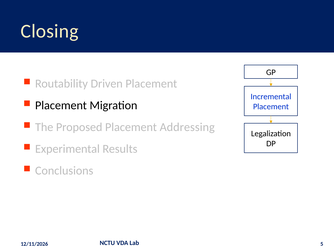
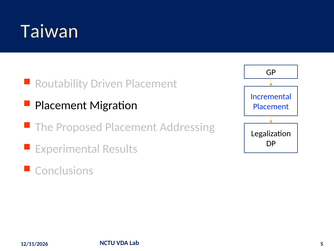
Closing: Closing -> Taiwan
